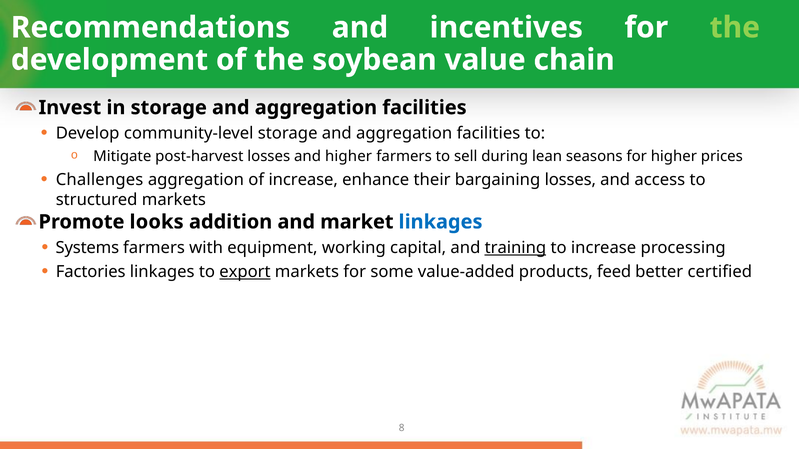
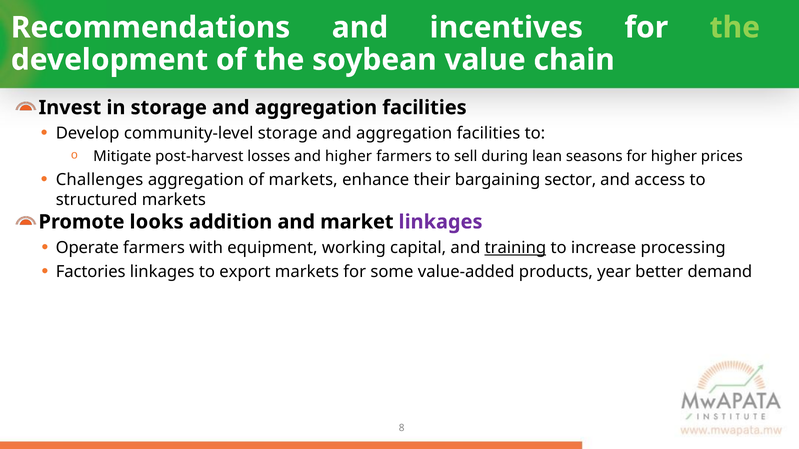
of increase: increase -> markets
bargaining losses: losses -> sector
linkages at (441, 222) colour: blue -> purple
Systems: Systems -> Operate
export underline: present -> none
feed: feed -> year
certified: certified -> demand
